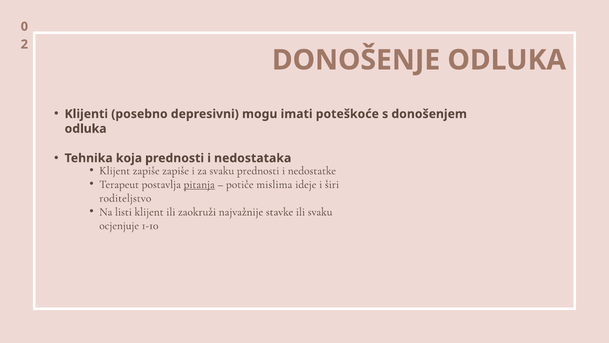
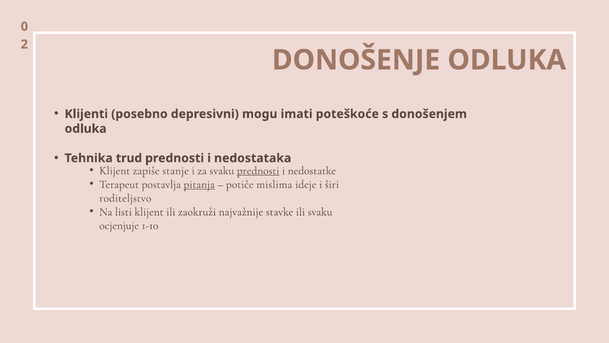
koja: koja -> trud
zapiše zapiše: zapiše -> stanje
prednosti at (258, 170) underline: none -> present
